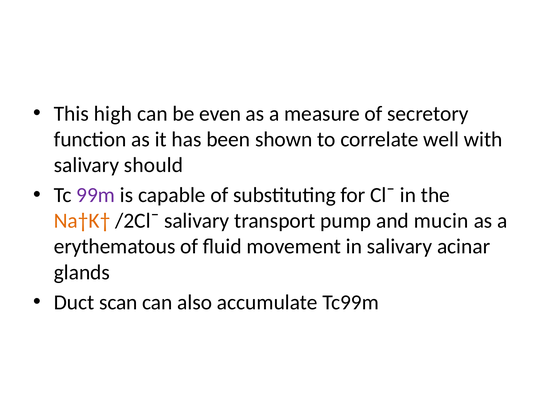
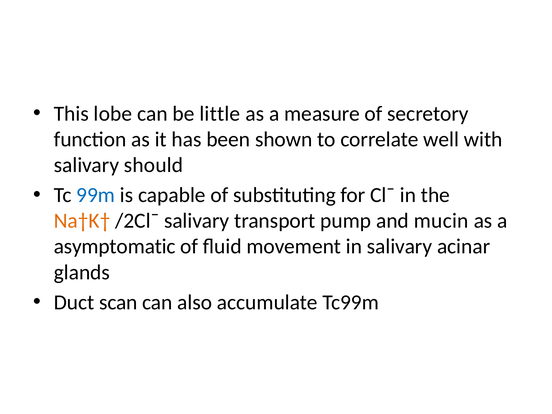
high: high -> lobe
even: even -> little
99m colour: purple -> blue
erythematous: erythematous -> asymptomatic
